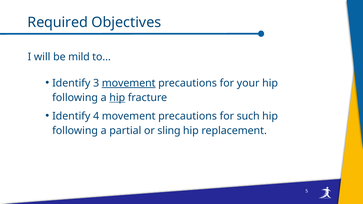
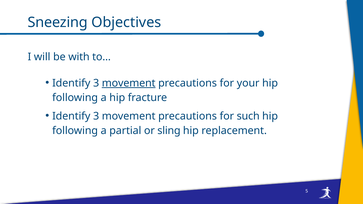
Required: Required -> Sneezing
mild: mild -> with
hip at (117, 98) underline: present -> none
4 at (96, 116): 4 -> 3
